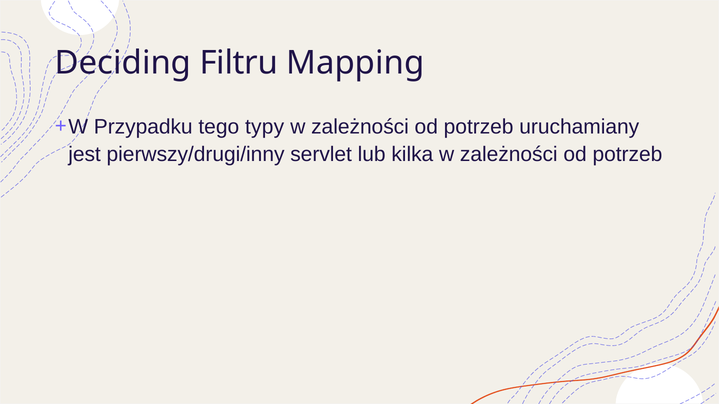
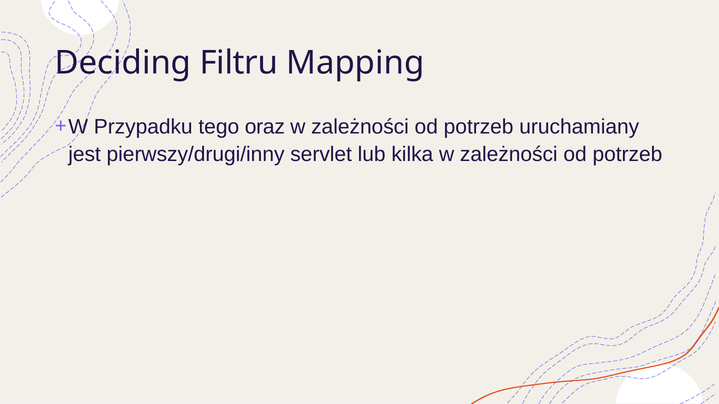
typy: typy -> oraz
